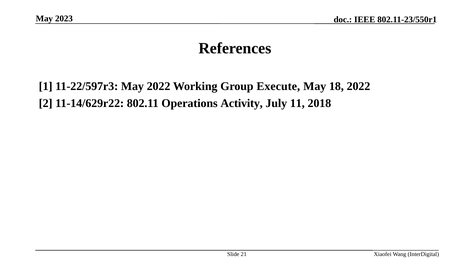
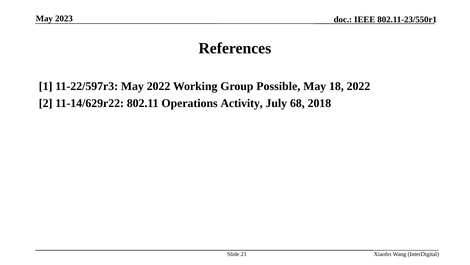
Execute: Execute -> Possible
11: 11 -> 68
